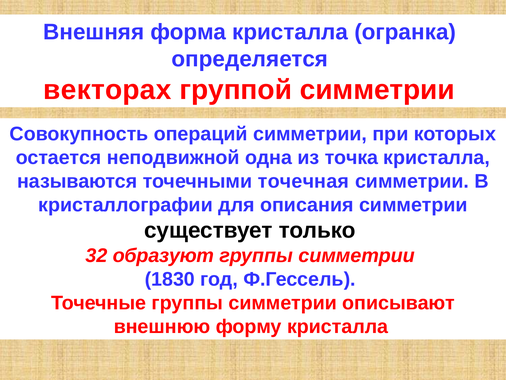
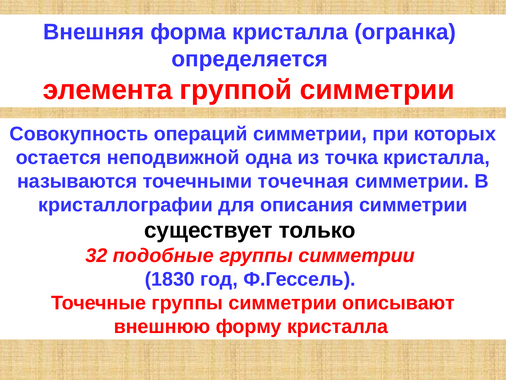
векторах: векторах -> элемента
образуют: образуют -> подобные
